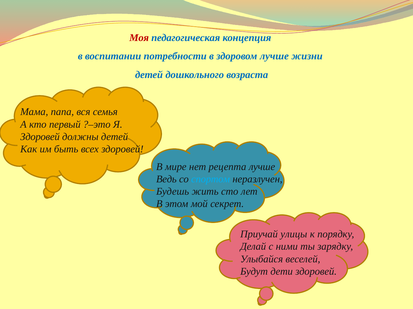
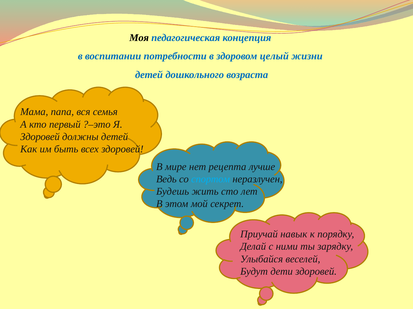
Моя colour: red -> black
здоровом лучше: лучше -> целый
улицы: улицы -> навык
